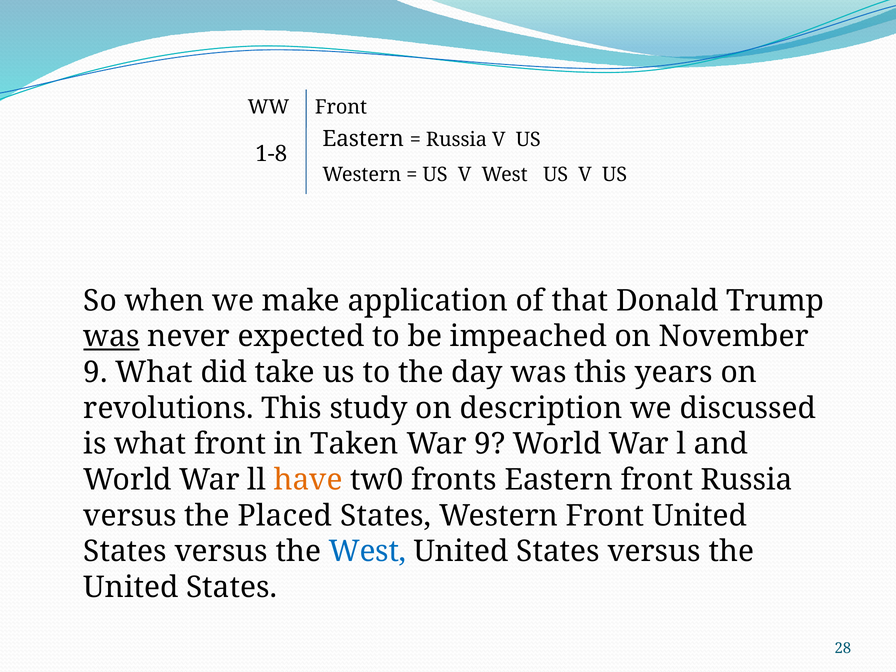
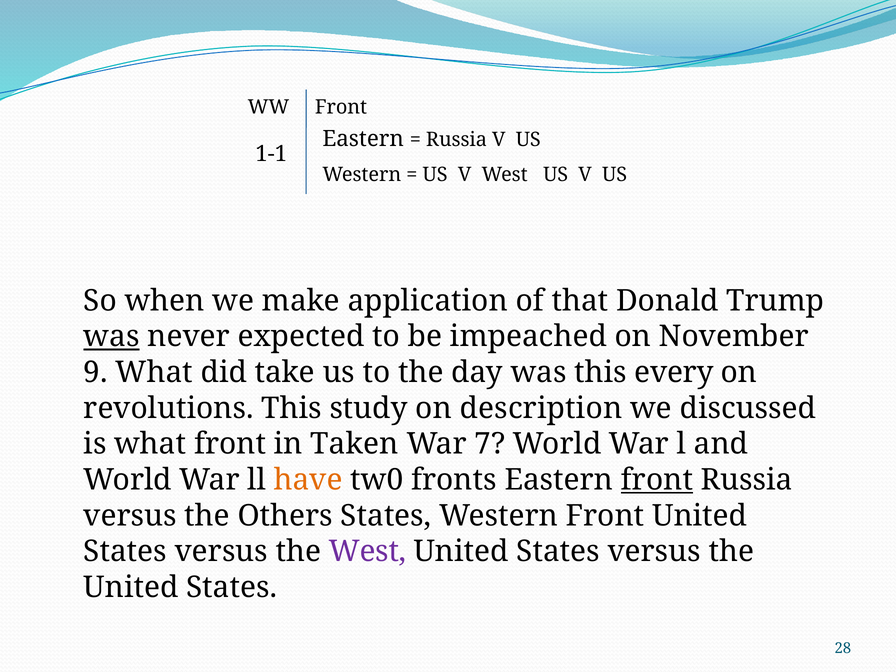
1-8: 1-8 -> 1-1
years: years -> every
War 9: 9 -> 7
front at (657, 480) underline: none -> present
Placed: Placed -> Others
West at (367, 552) colour: blue -> purple
